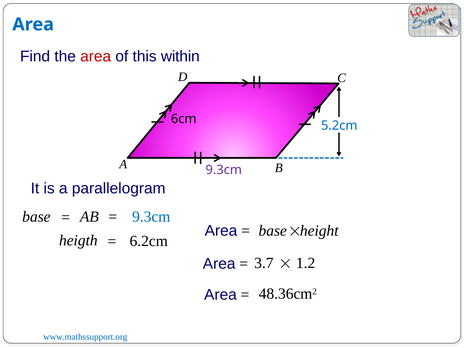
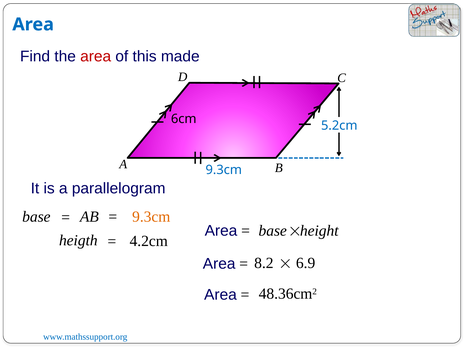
within: within -> made
9.3cm at (224, 170) colour: purple -> blue
9.3cm at (151, 217) colour: blue -> orange
6.2cm: 6.2cm -> 4.2cm
3.7: 3.7 -> 8.2
1.2: 1.2 -> 6.9
